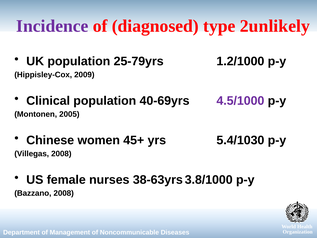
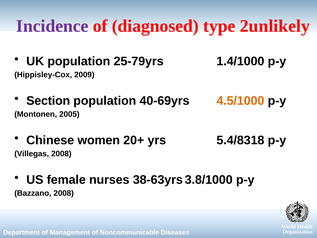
1.2/1000: 1.2/1000 -> 1.4/1000
Clinical: Clinical -> Section
4.5/1000 colour: purple -> orange
45+: 45+ -> 20+
5.4/1030: 5.4/1030 -> 5.4/8318
